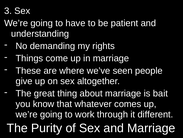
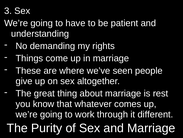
bait: bait -> rest
